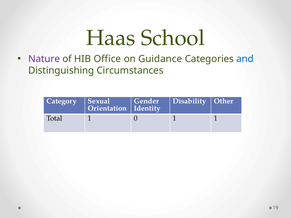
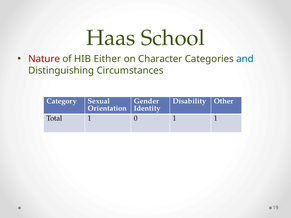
Nature colour: purple -> red
Office: Office -> Either
Guidance: Guidance -> Character
